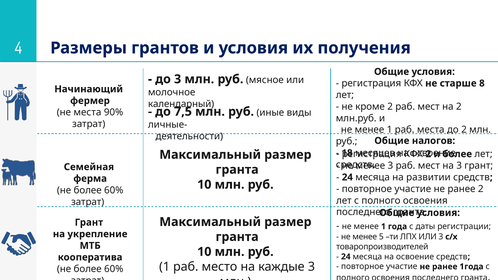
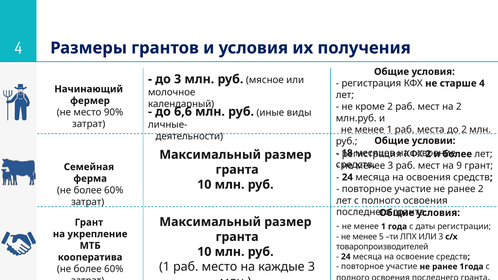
старше 8: 8 -> 4
7,5: 7,5 -> 6,6
не места: места -> место
налогов: налогов -> условии
на 3: 3 -> 9
на развитии: развитии -> освоения
